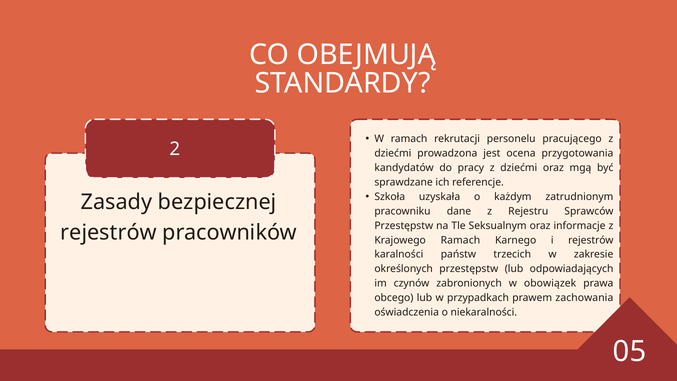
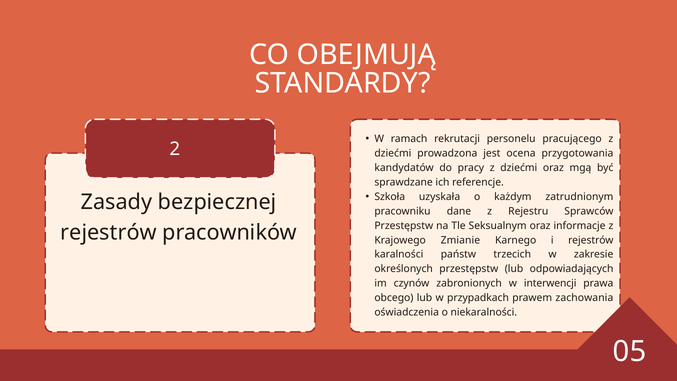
Krajowego Ramach: Ramach -> Zmianie
obowiązek: obowiązek -> interwencji
